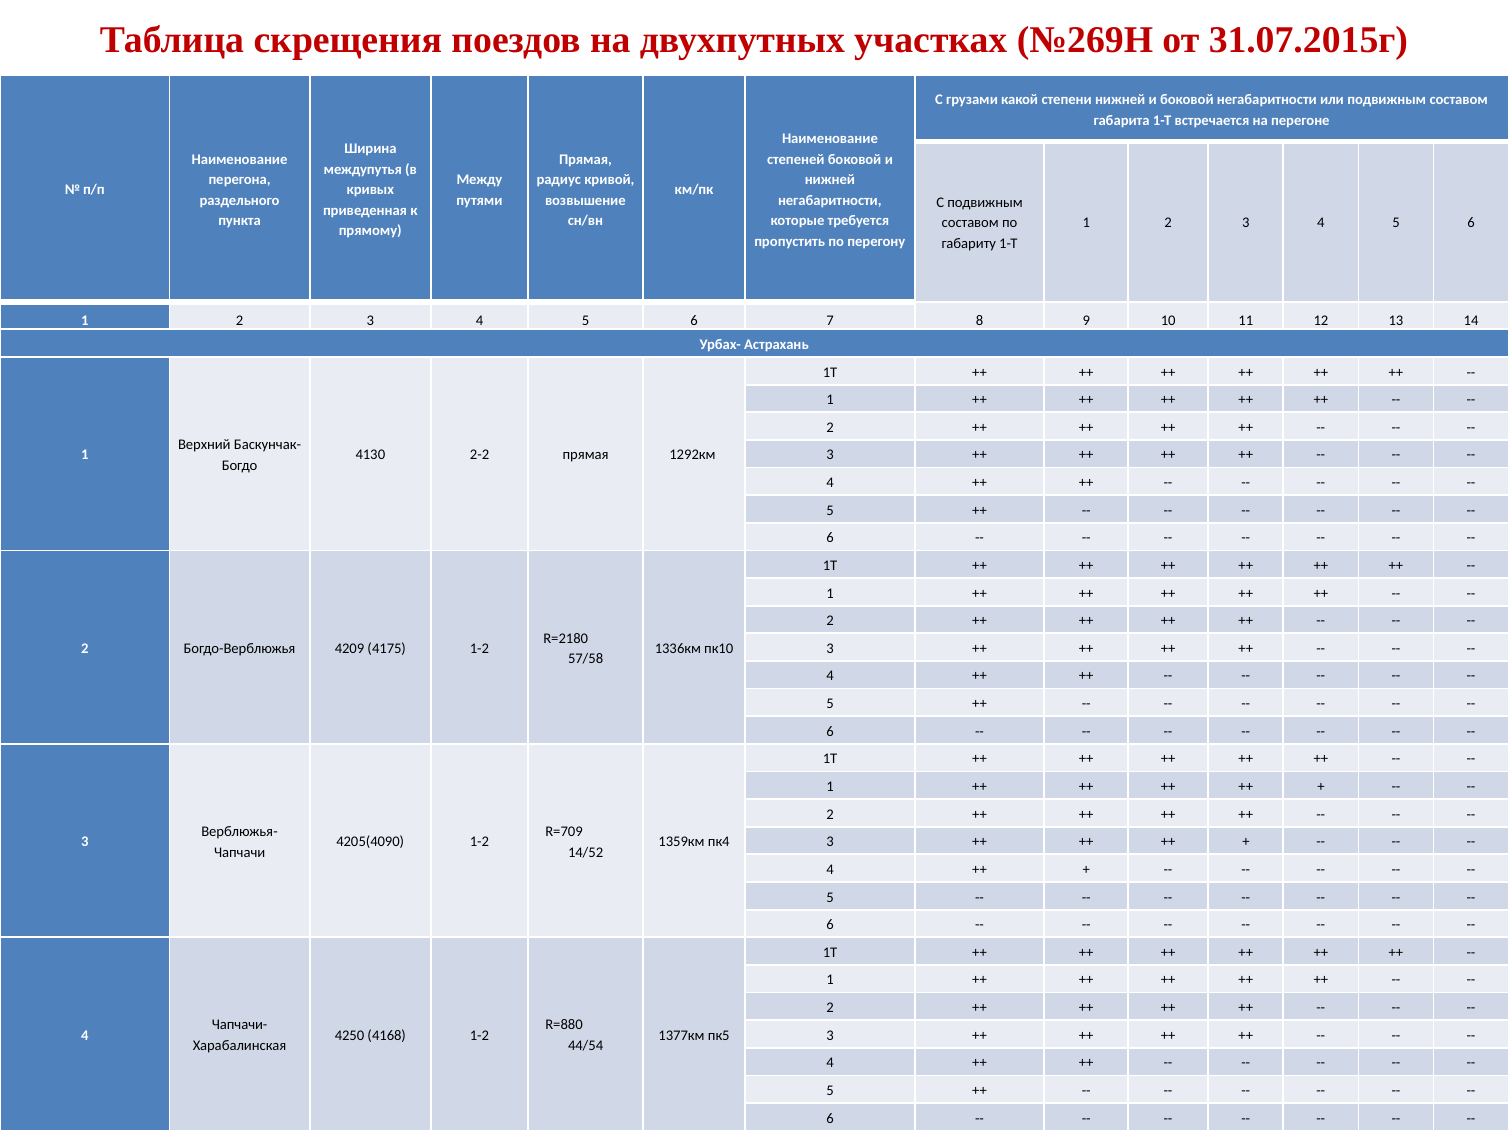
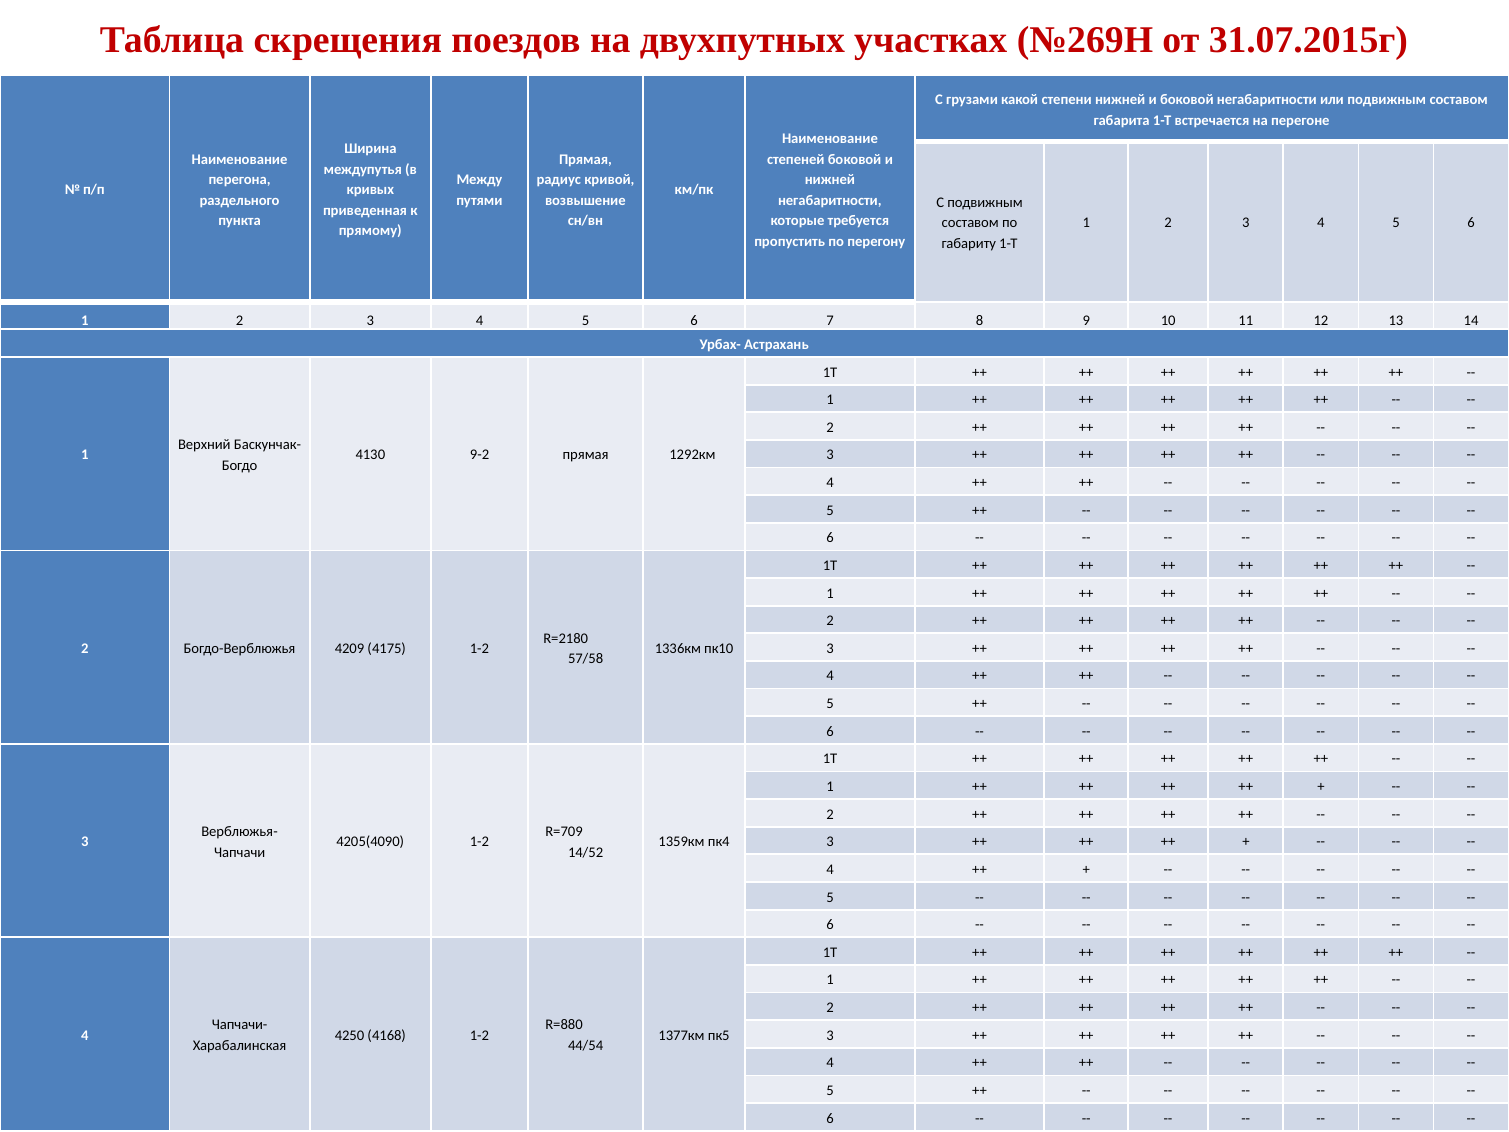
2-2: 2-2 -> 9-2
